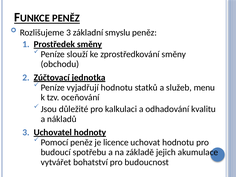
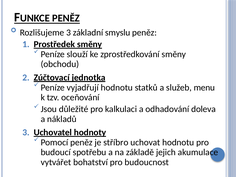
kvalitu: kvalitu -> doleva
licence: licence -> stříbro
